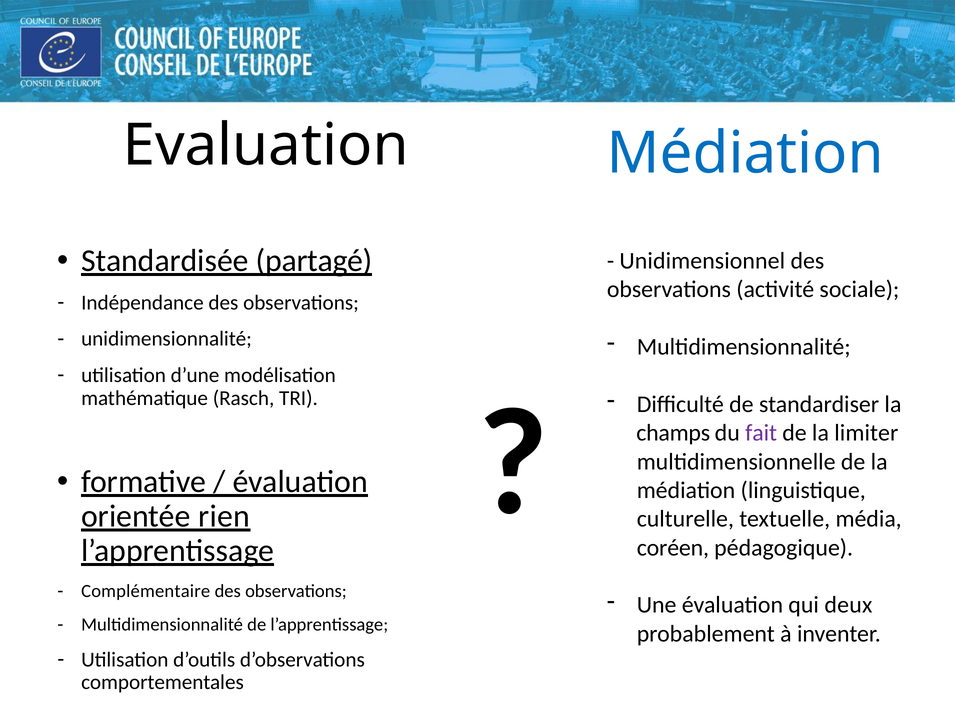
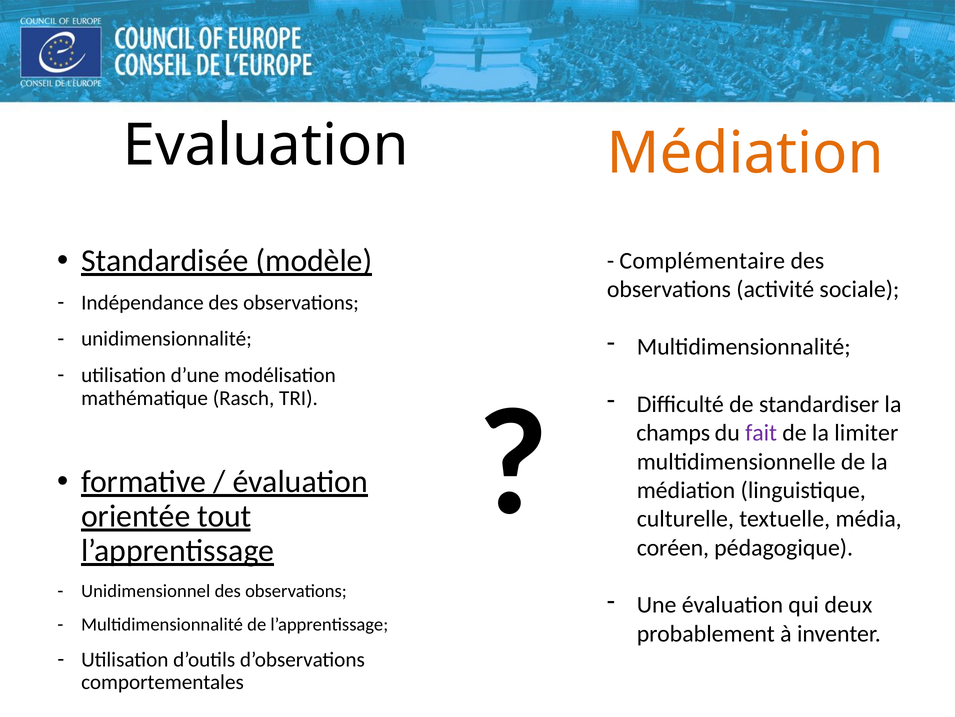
Médiation at (745, 153) colour: blue -> orange
partagé: partagé -> modèle
Unidimensionnel: Unidimensionnel -> Complémentaire
rien: rien -> tout
Complémentaire: Complémentaire -> Unidimensionnel
